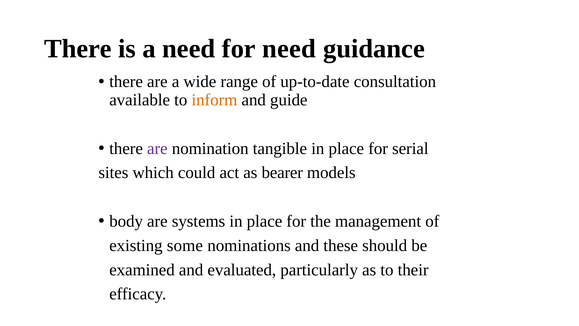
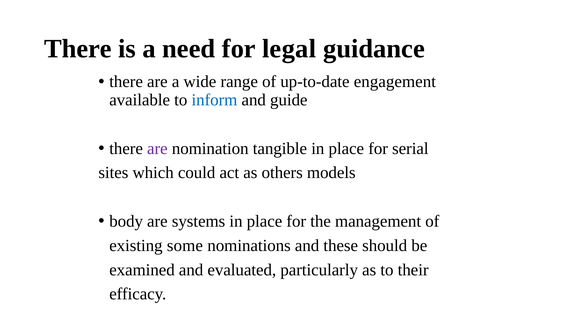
for need: need -> legal
consultation: consultation -> engagement
inform colour: orange -> blue
bearer: bearer -> others
